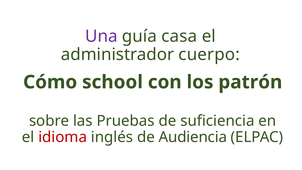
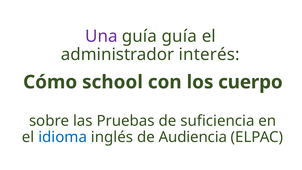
guía casa: casa -> guía
cuerpo: cuerpo -> interés
patrón: patrón -> cuerpo
idioma colour: red -> blue
